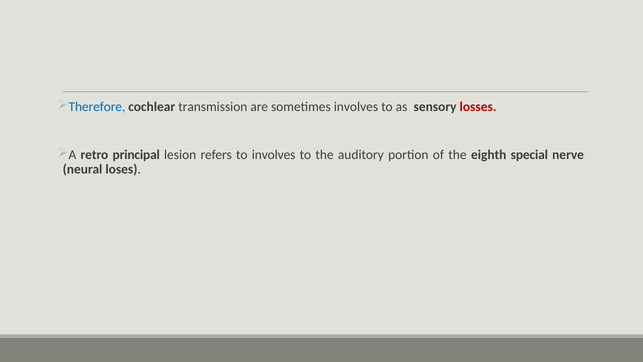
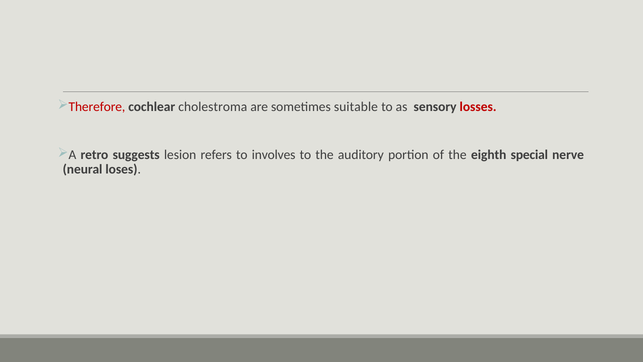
Therefore colour: blue -> red
transmission: transmission -> cholestroma
sometimes involves: involves -> suitable
principal: principal -> suggests
